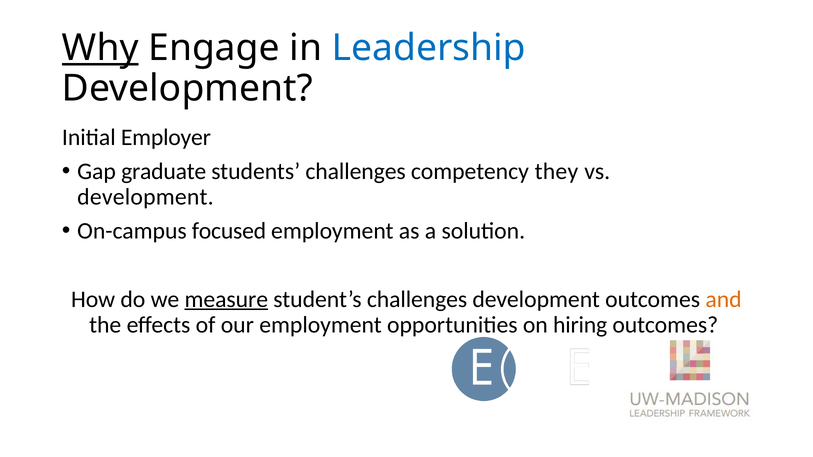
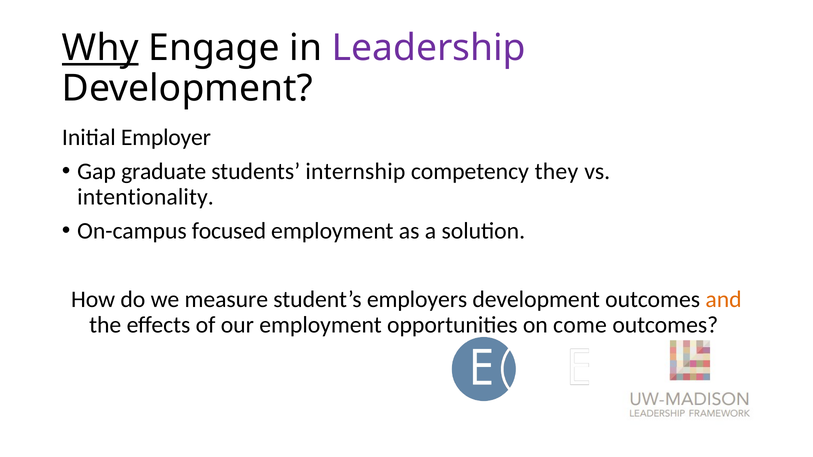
Leadership colour: blue -> purple
students challenges: challenges -> internship
development at (145, 197): development -> intentionality
measure underline: present -> none
student’s challenges: challenges -> employers
hiring: hiring -> come
